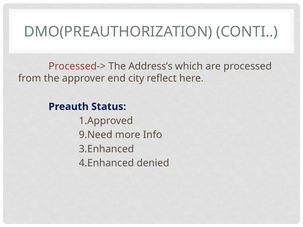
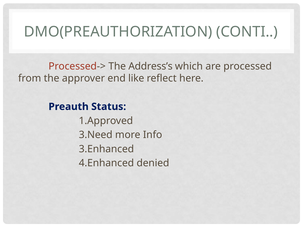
city: city -> like
9.Need: 9.Need -> 3.Need
